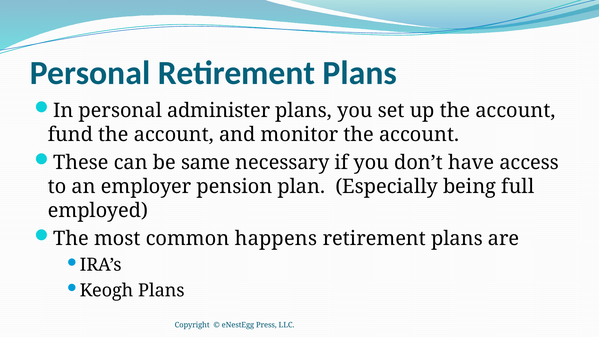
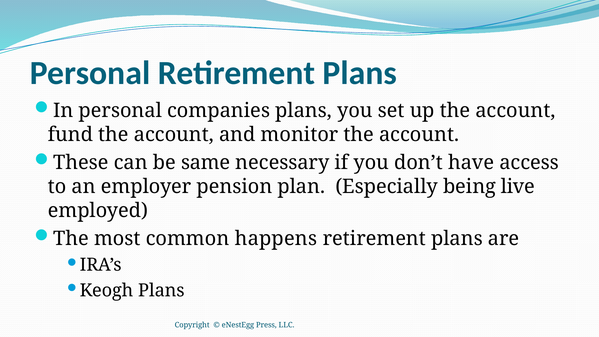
administer: administer -> companies
full: full -> live
